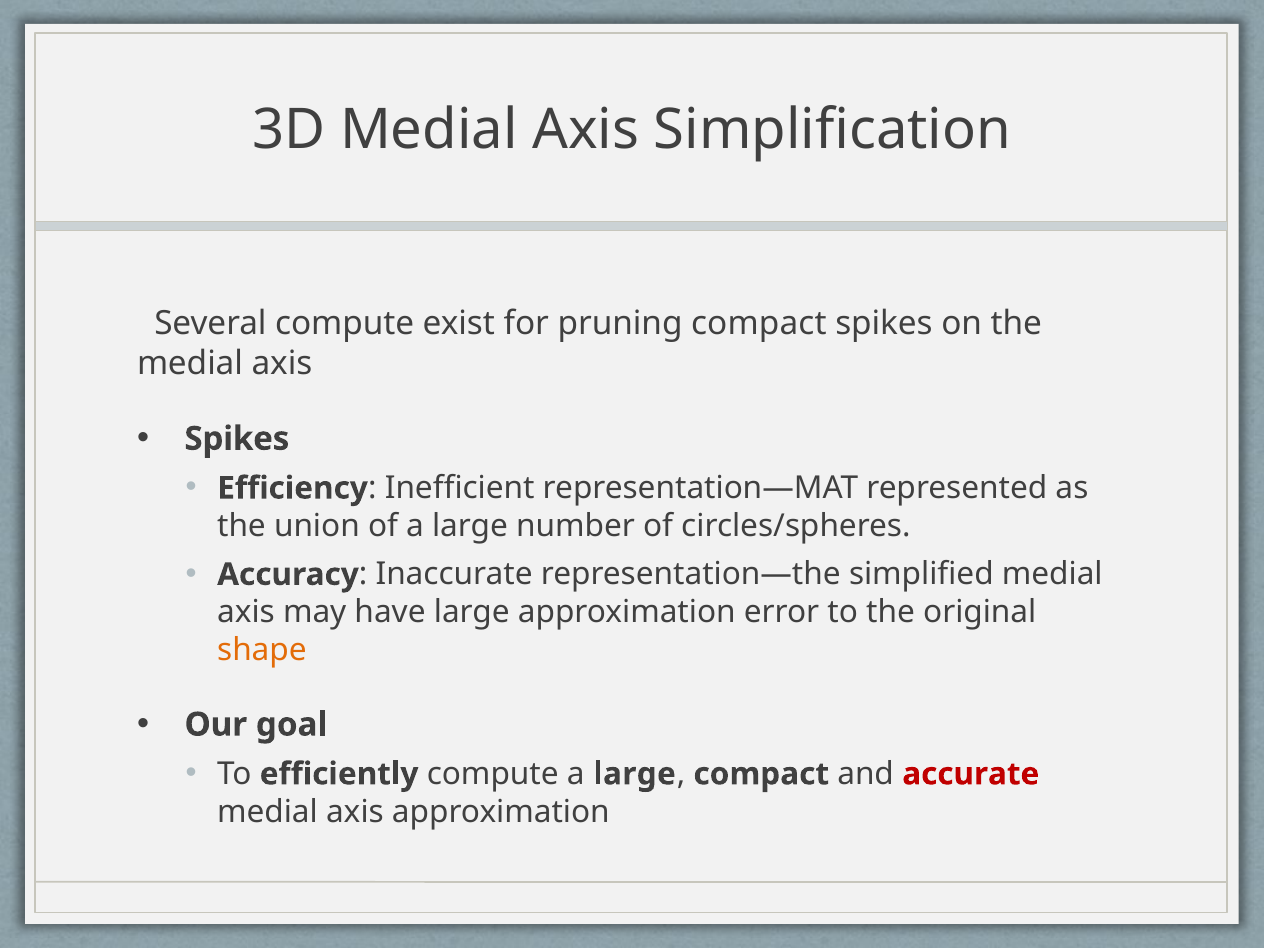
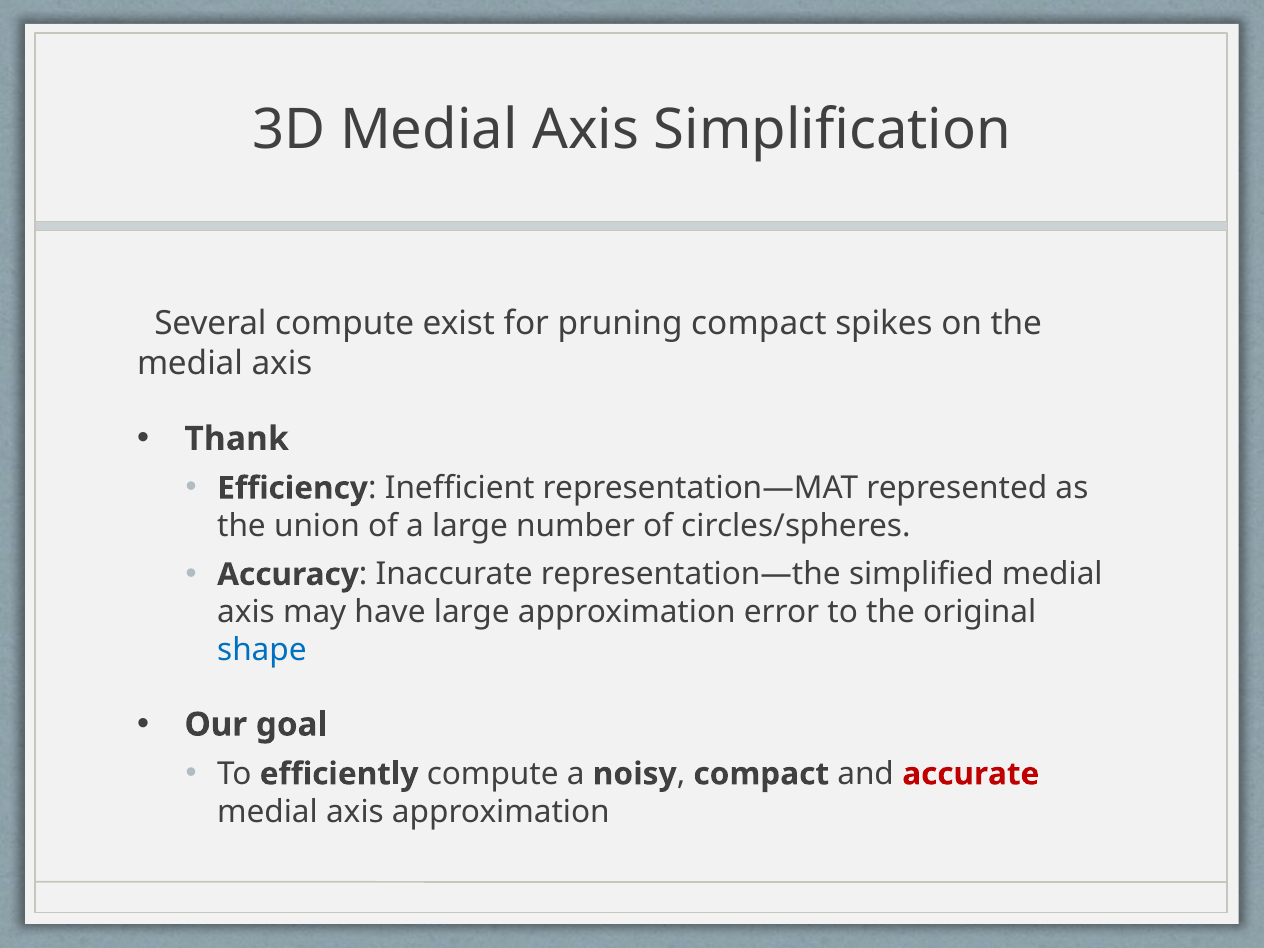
Spikes at (237, 439): Spikes -> Thank
shape colour: orange -> blue
compute a large: large -> noisy
